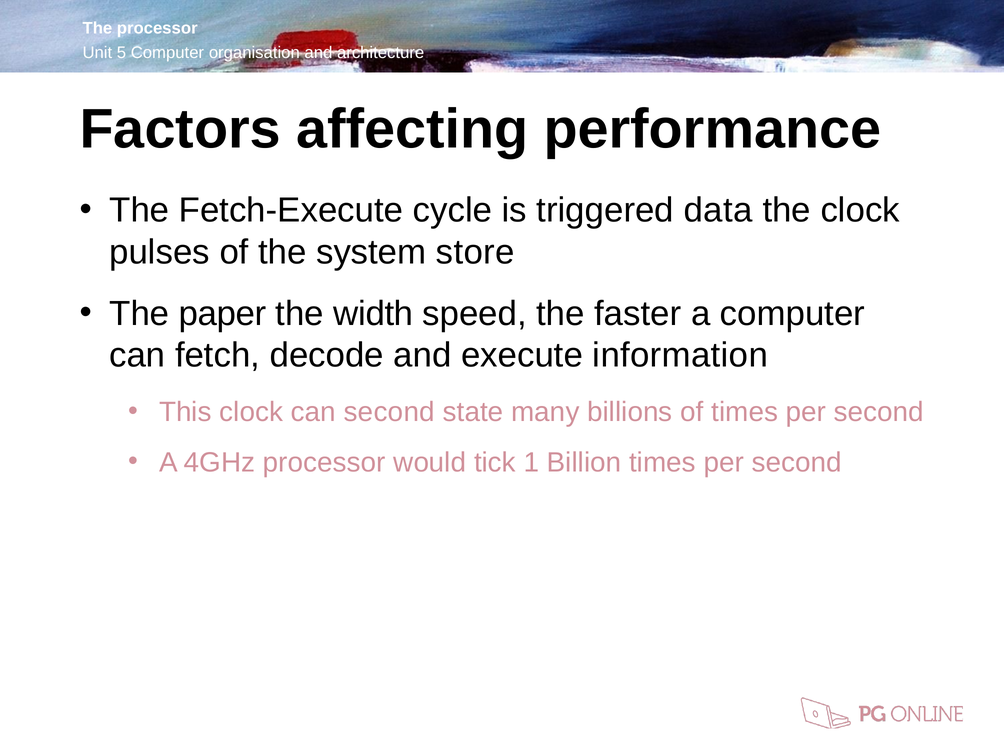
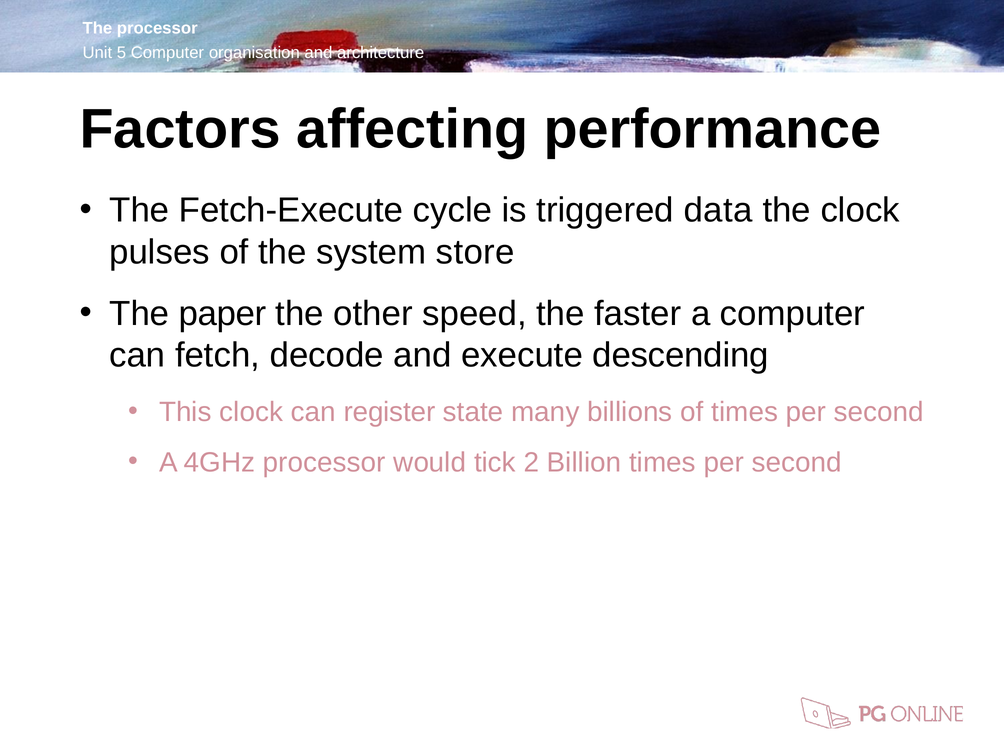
width: width -> other
information: information -> descending
can second: second -> register
1: 1 -> 2
